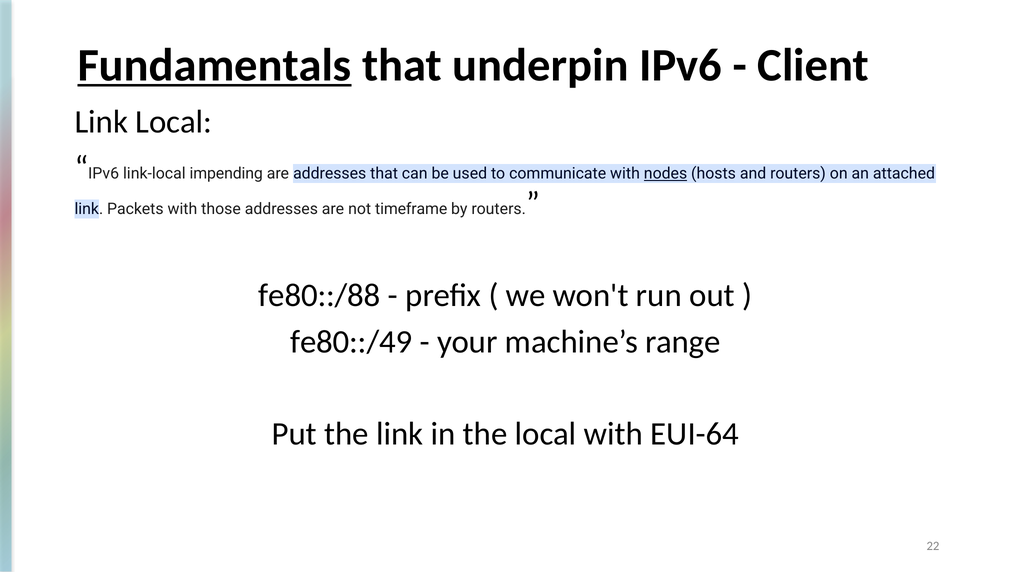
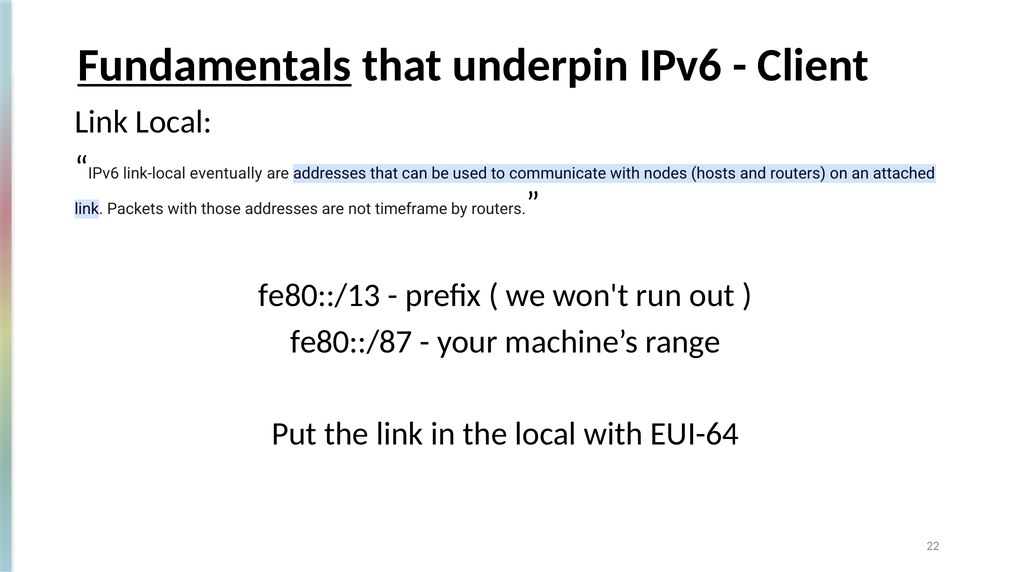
impending: impending -> eventually
nodes underline: present -> none
fe80::/88: fe80::/88 -> fe80::/13
fe80::/49: fe80::/49 -> fe80::/87
